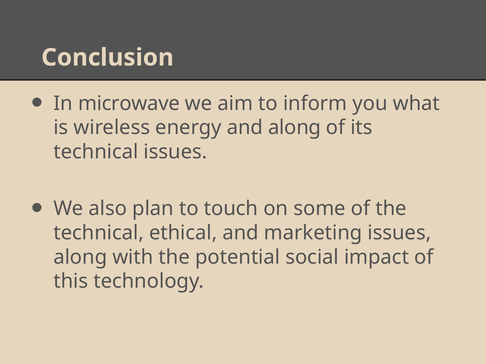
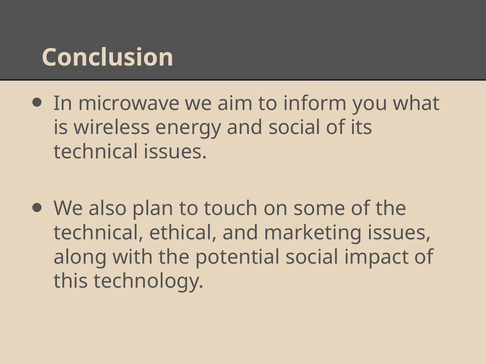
and along: along -> social
